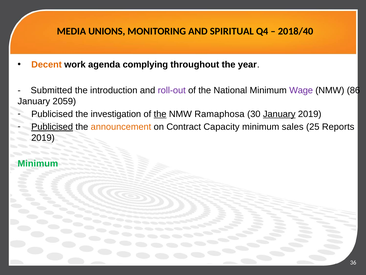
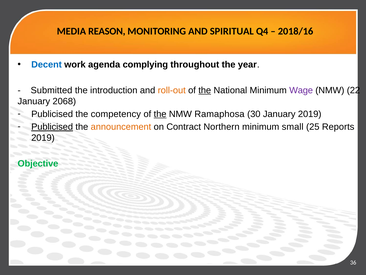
UNIONS: UNIONS -> REASON
2018/40: 2018/40 -> 2018/16
Decent colour: orange -> blue
roll-out colour: purple -> orange
the at (205, 90) underline: none -> present
86: 86 -> 22
2059: 2059 -> 2068
investigation: investigation -> competency
January at (279, 114) underline: present -> none
Capacity: Capacity -> Northern
sales: sales -> small
Minimum at (38, 163): Minimum -> Objective
